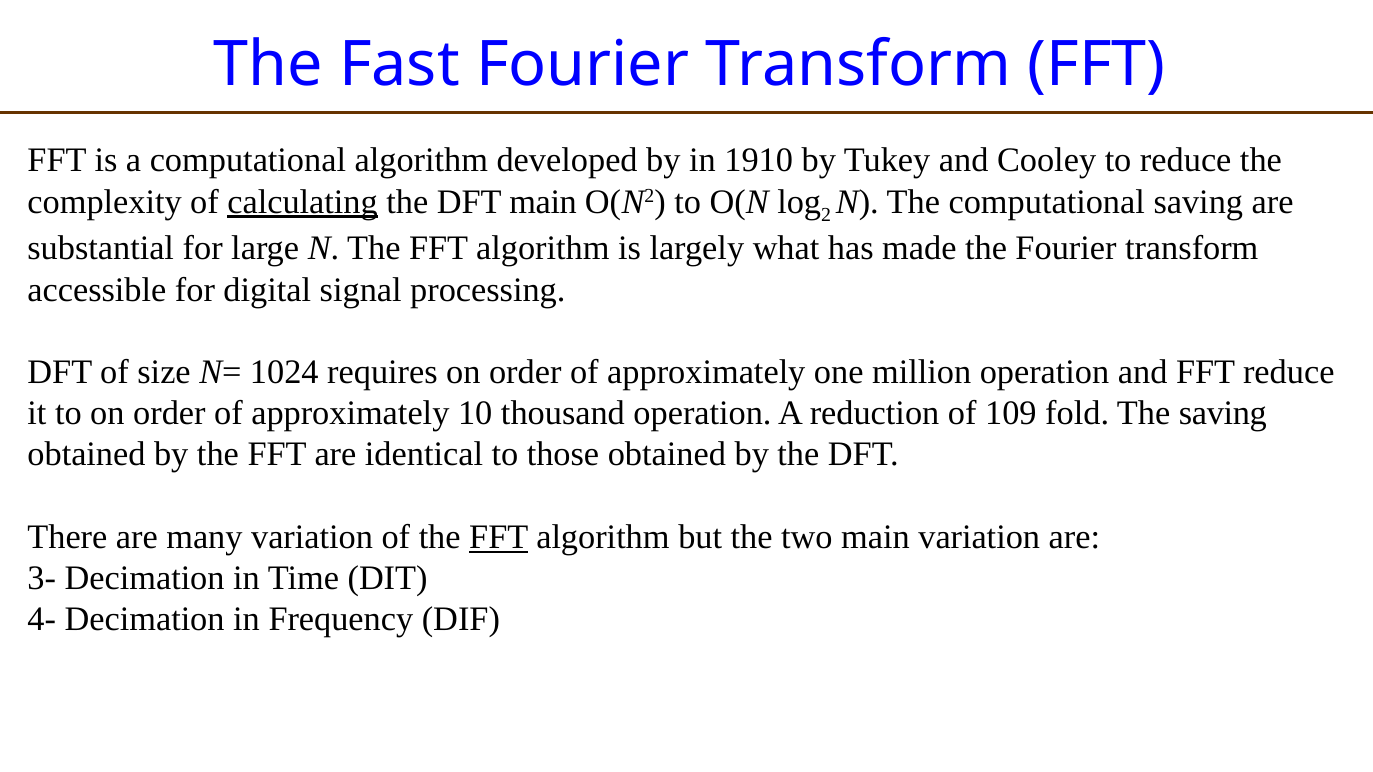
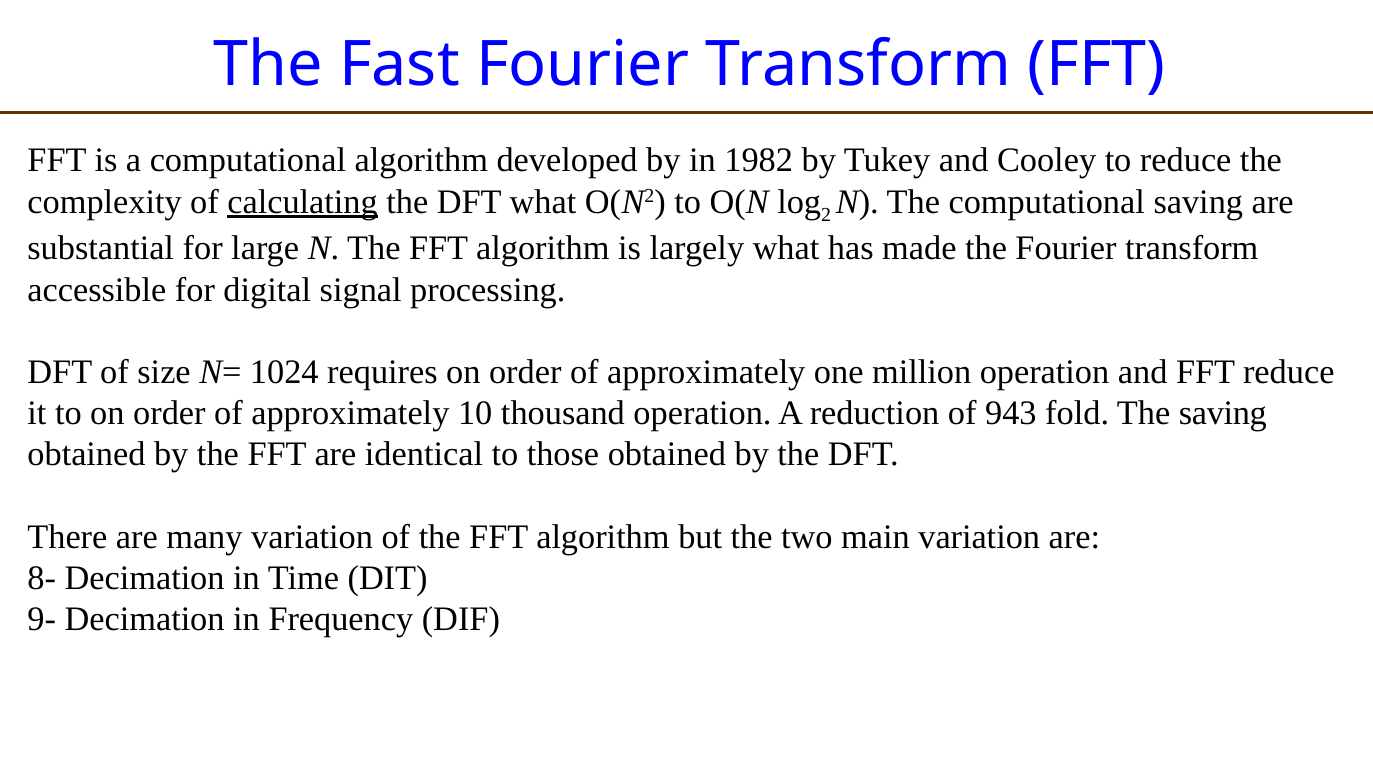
1910: 1910 -> 1982
DFT main: main -> what
109: 109 -> 943
FFT at (499, 537) underline: present -> none
3-: 3- -> 8-
4-: 4- -> 9-
